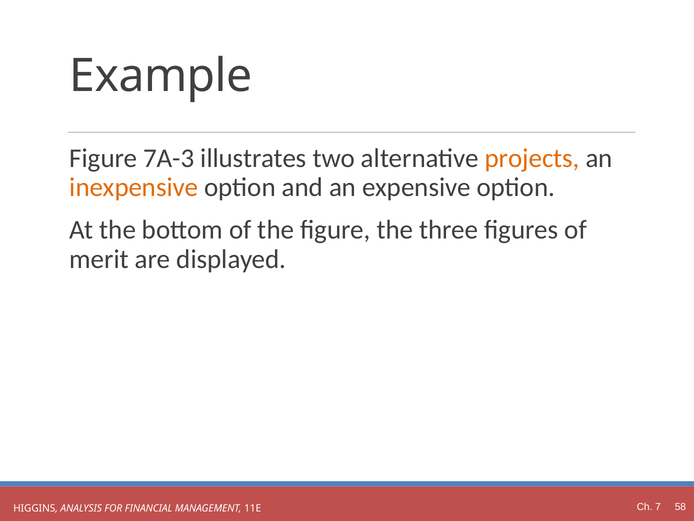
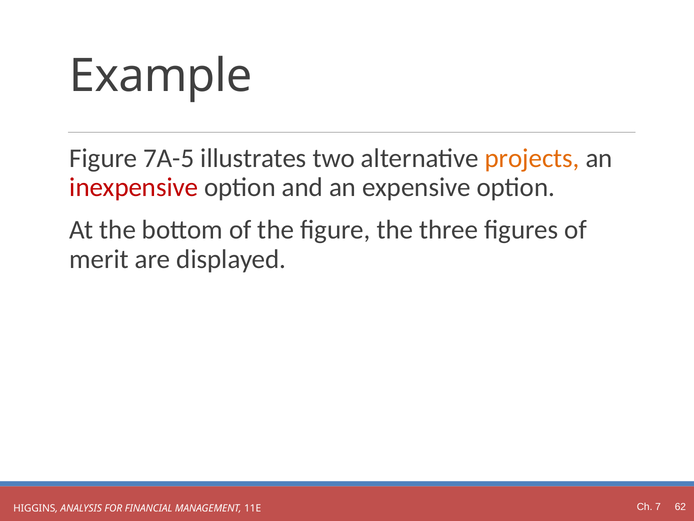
7A-3: 7A-3 -> 7A-5
inexpensive colour: orange -> red
58: 58 -> 62
